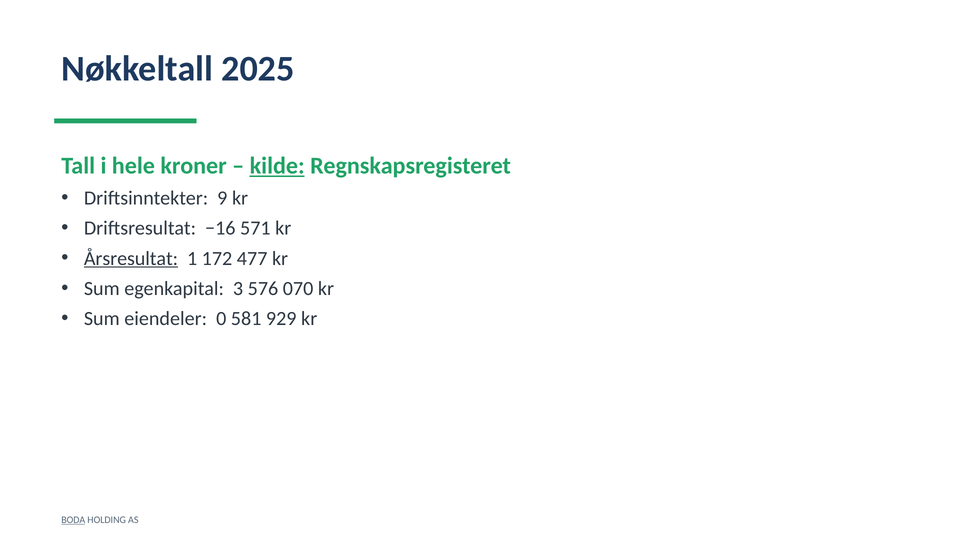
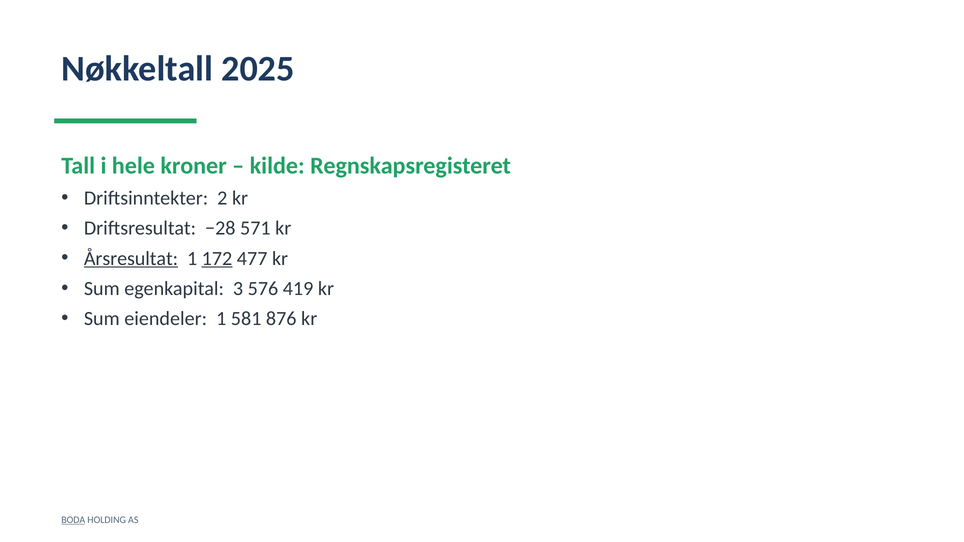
kilde underline: present -> none
9: 9 -> 2
−16: −16 -> −28
172 underline: none -> present
070: 070 -> 419
eiendeler 0: 0 -> 1
929: 929 -> 876
